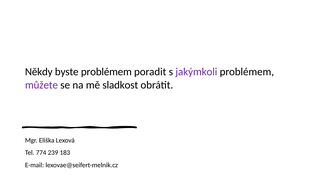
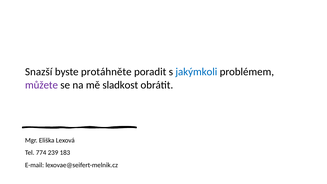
Někdy: Někdy -> Snazší
byste problémem: problémem -> protáhněte
jakýmkoli colour: purple -> blue
